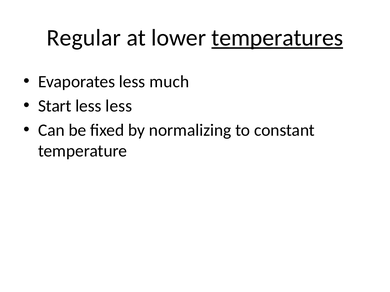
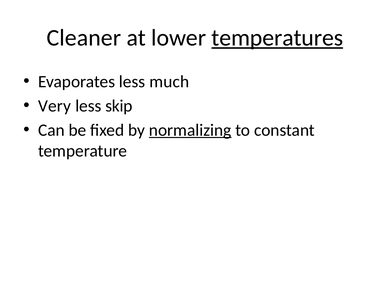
Regular: Regular -> Cleaner
Start: Start -> Very
less less: less -> skip
normalizing underline: none -> present
